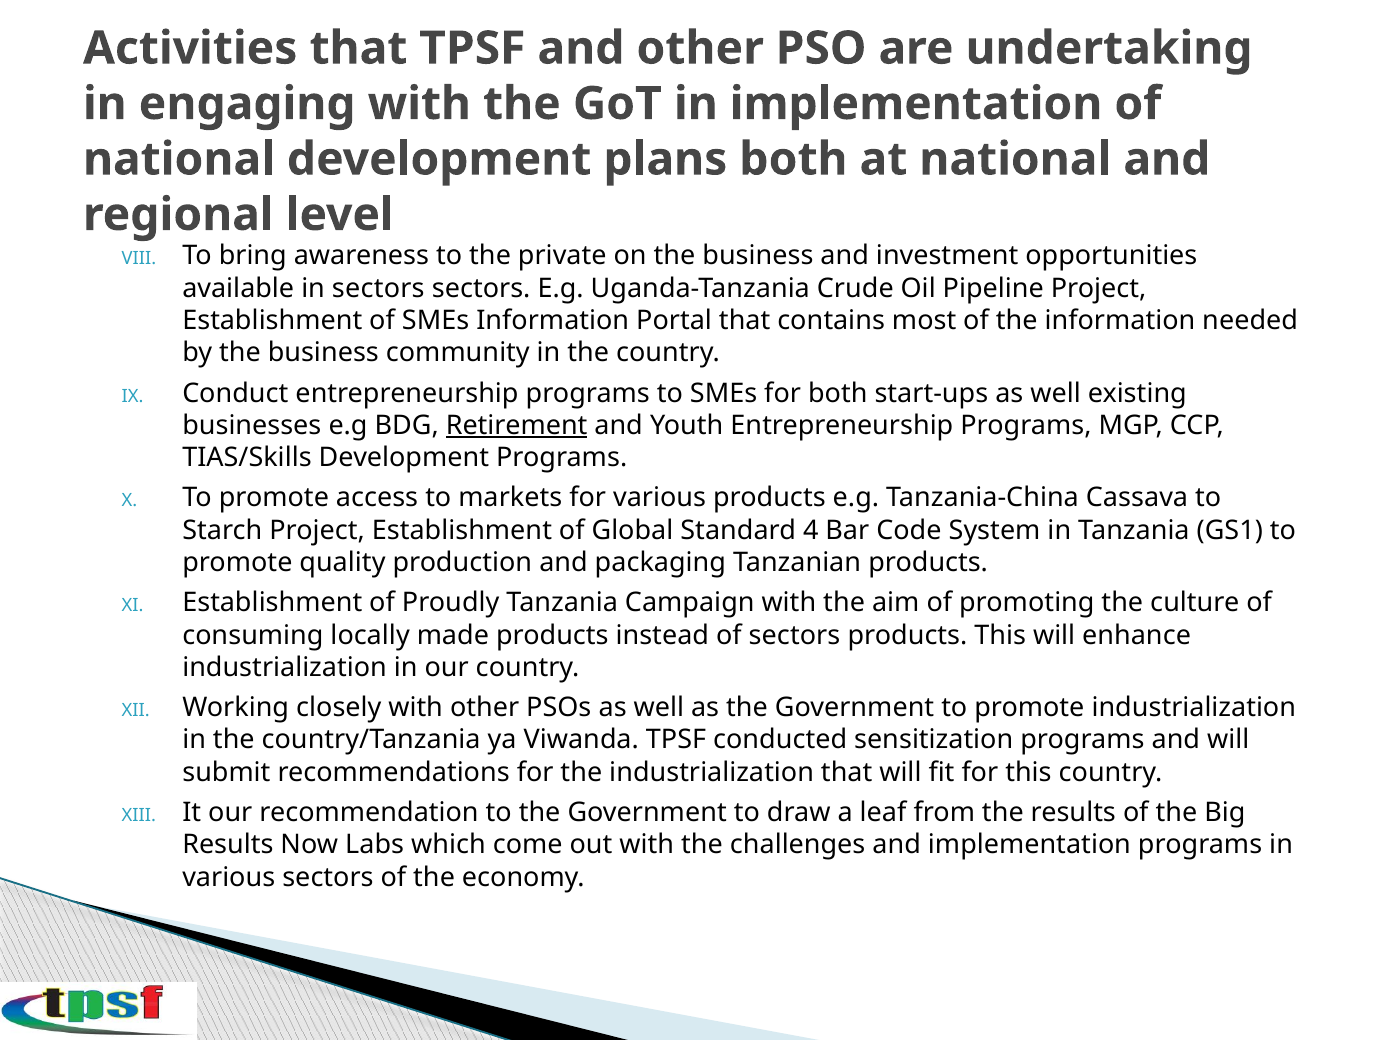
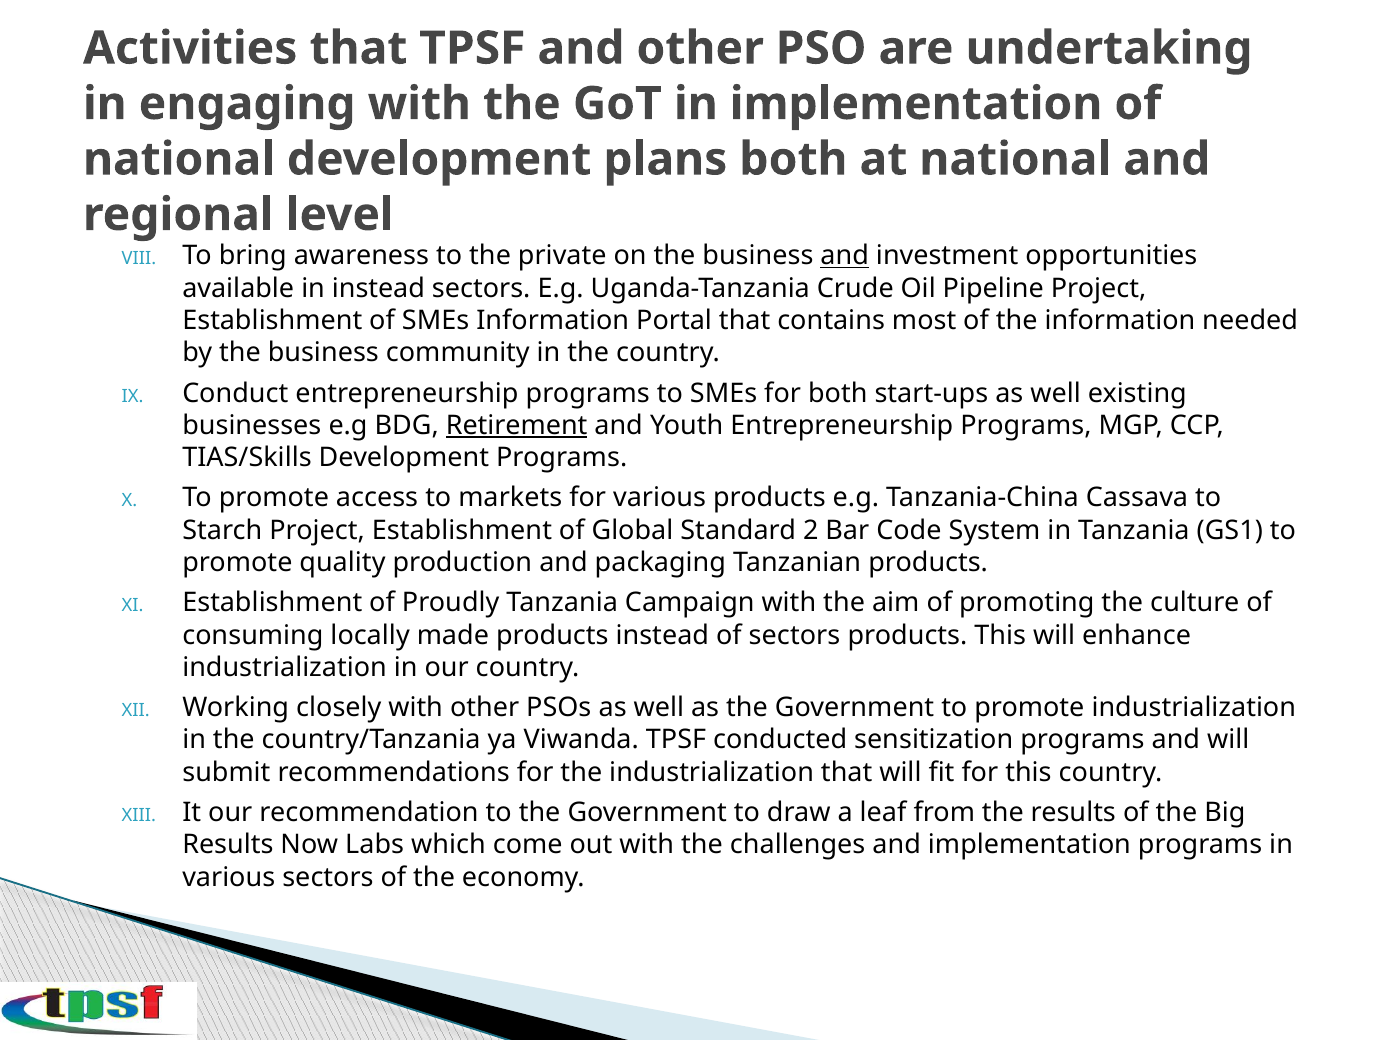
and at (845, 256) underline: none -> present
in sectors: sectors -> instead
4: 4 -> 2
